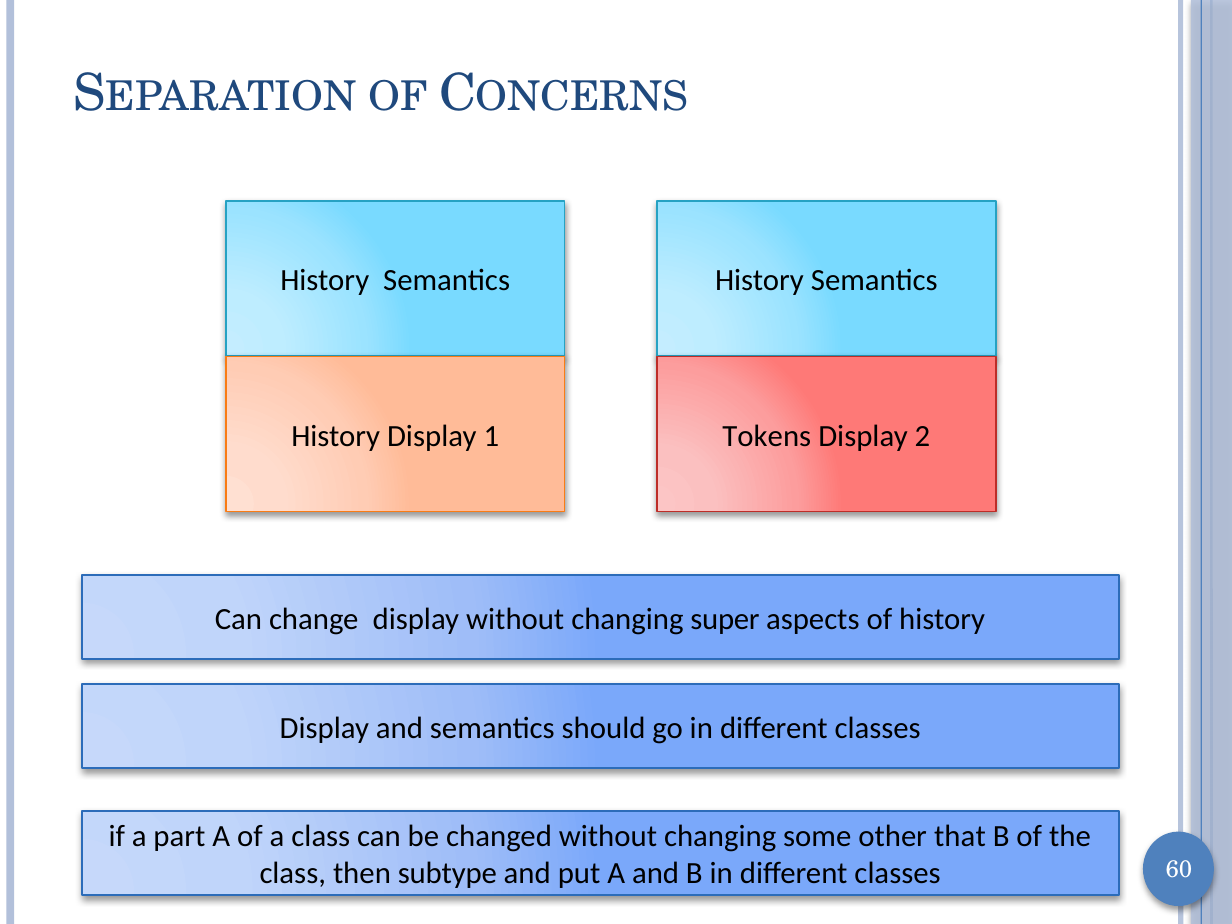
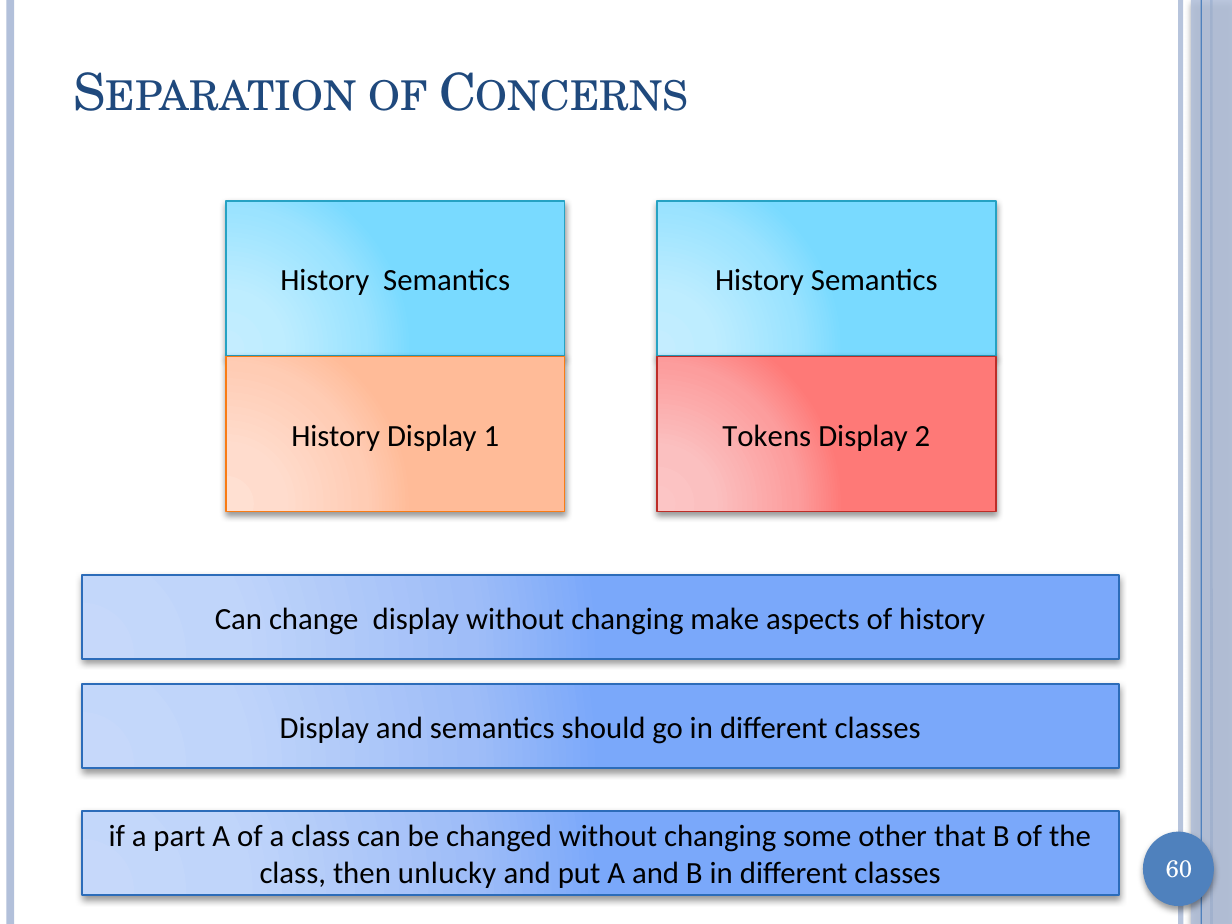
super: super -> make
subtype: subtype -> unlucky
